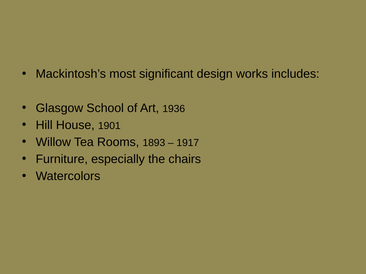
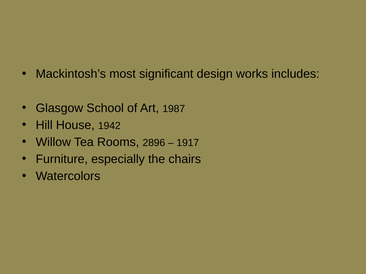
1936: 1936 -> 1987
1901: 1901 -> 1942
1893: 1893 -> 2896
